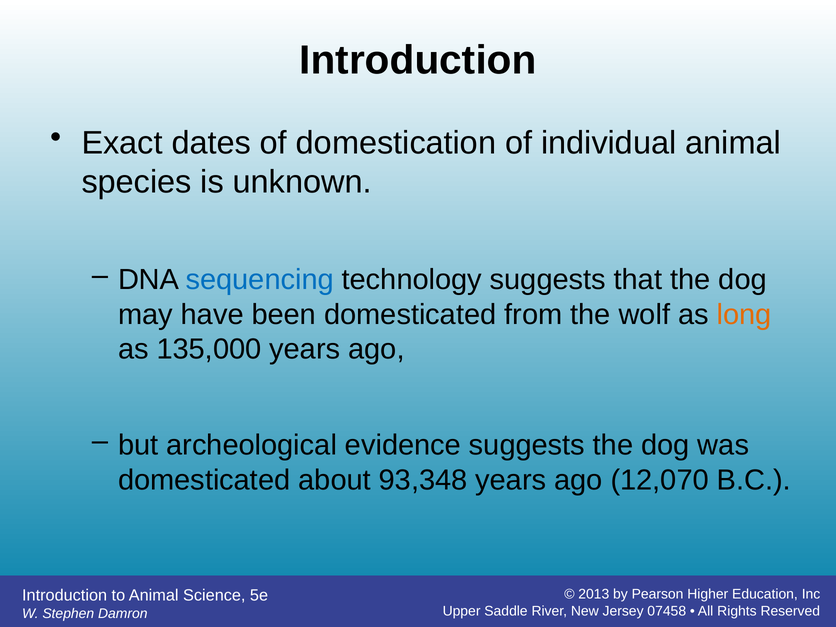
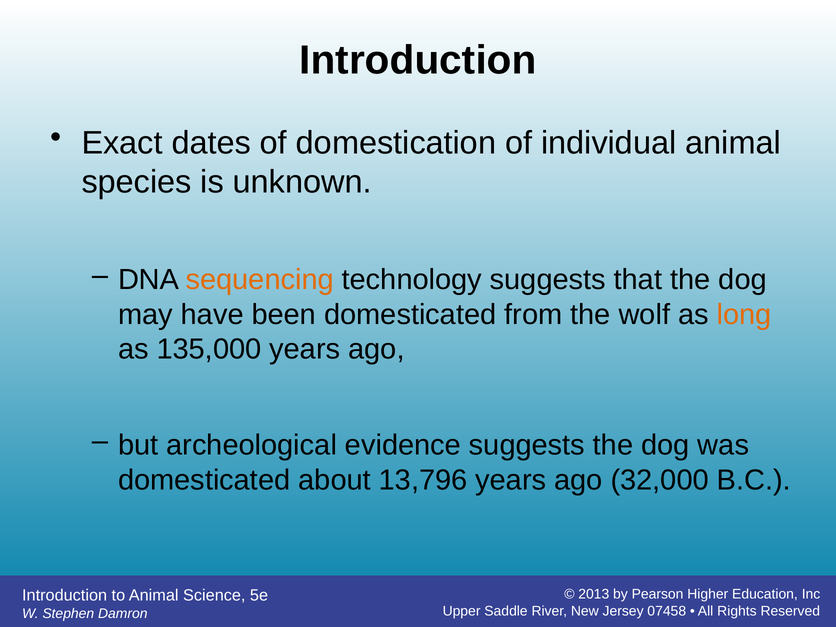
sequencing colour: blue -> orange
93,348: 93,348 -> 13,796
12,070: 12,070 -> 32,000
